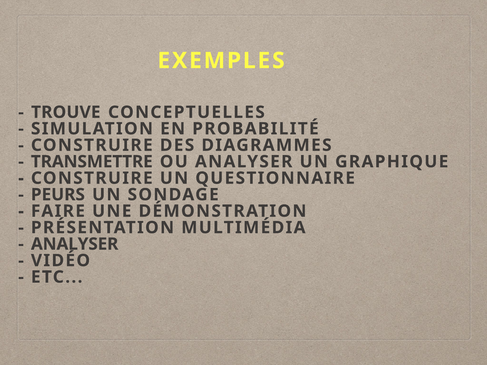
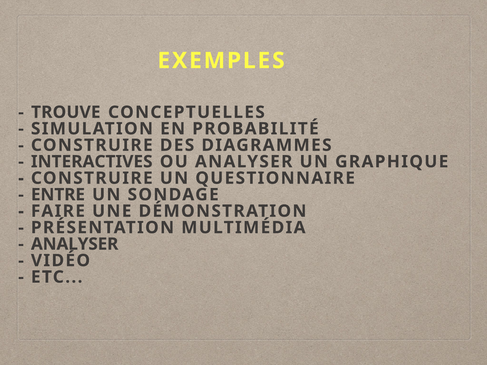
TRANSMETTRE: TRANSMETTRE -> INTERACTIVES
PEURS: PEURS -> ENTRE
